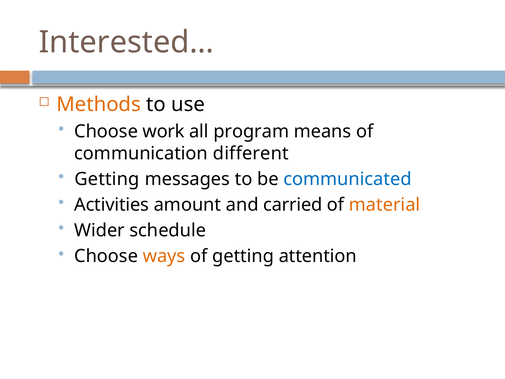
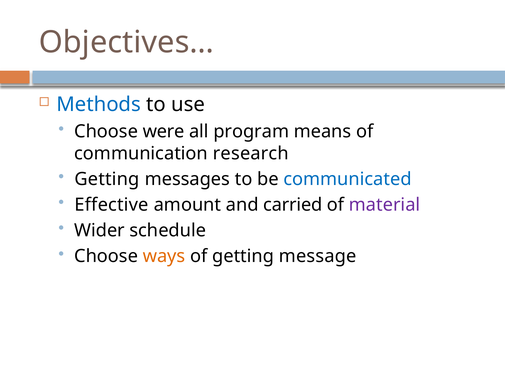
Interested…: Interested… -> Objectives…
Methods colour: orange -> blue
work: work -> were
different: different -> research
Activities: Activities -> Effective
material colour: orange -> purple
attention: attention -> message
